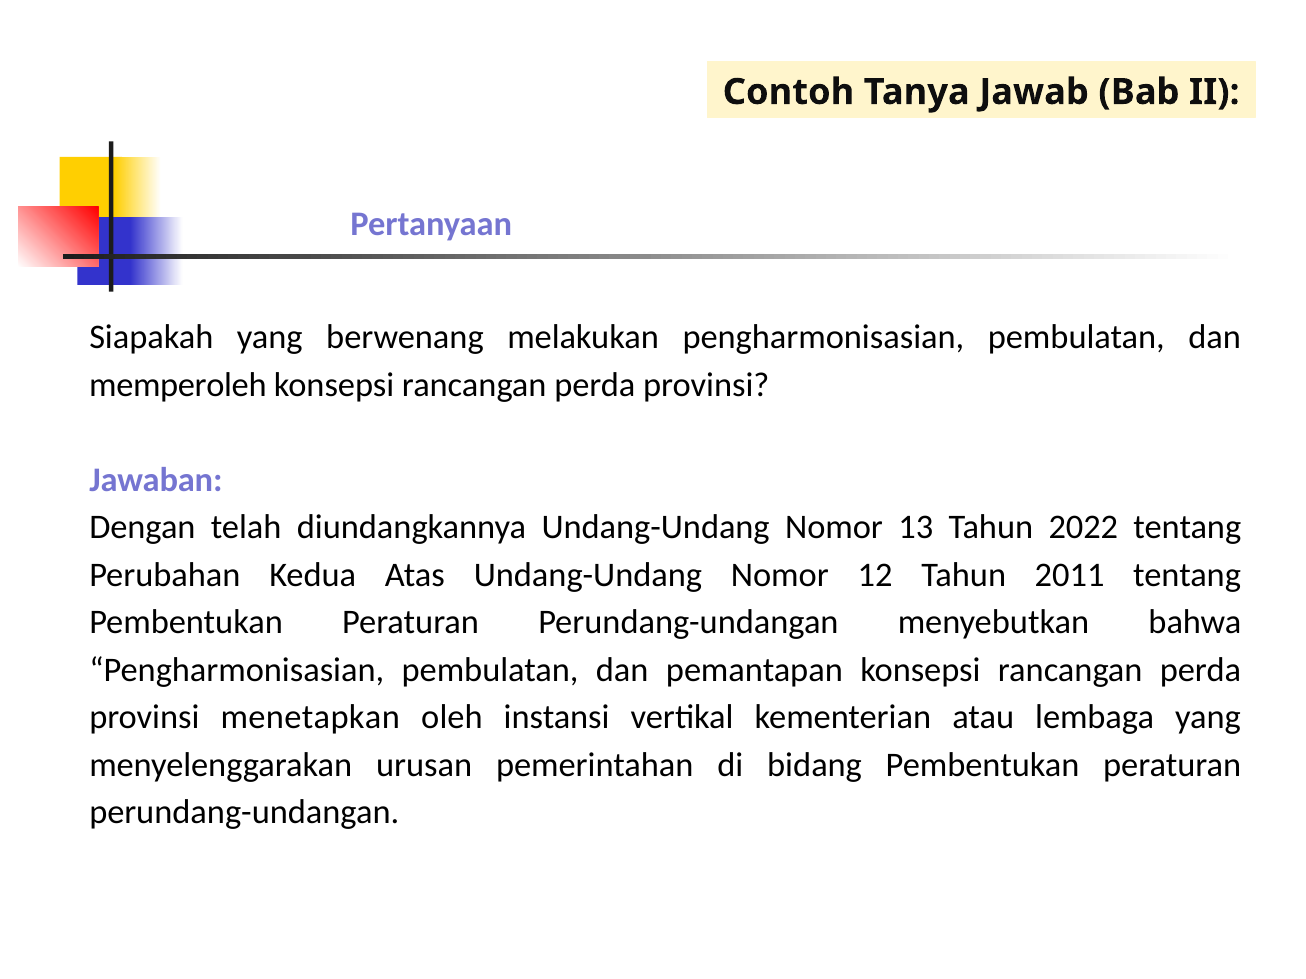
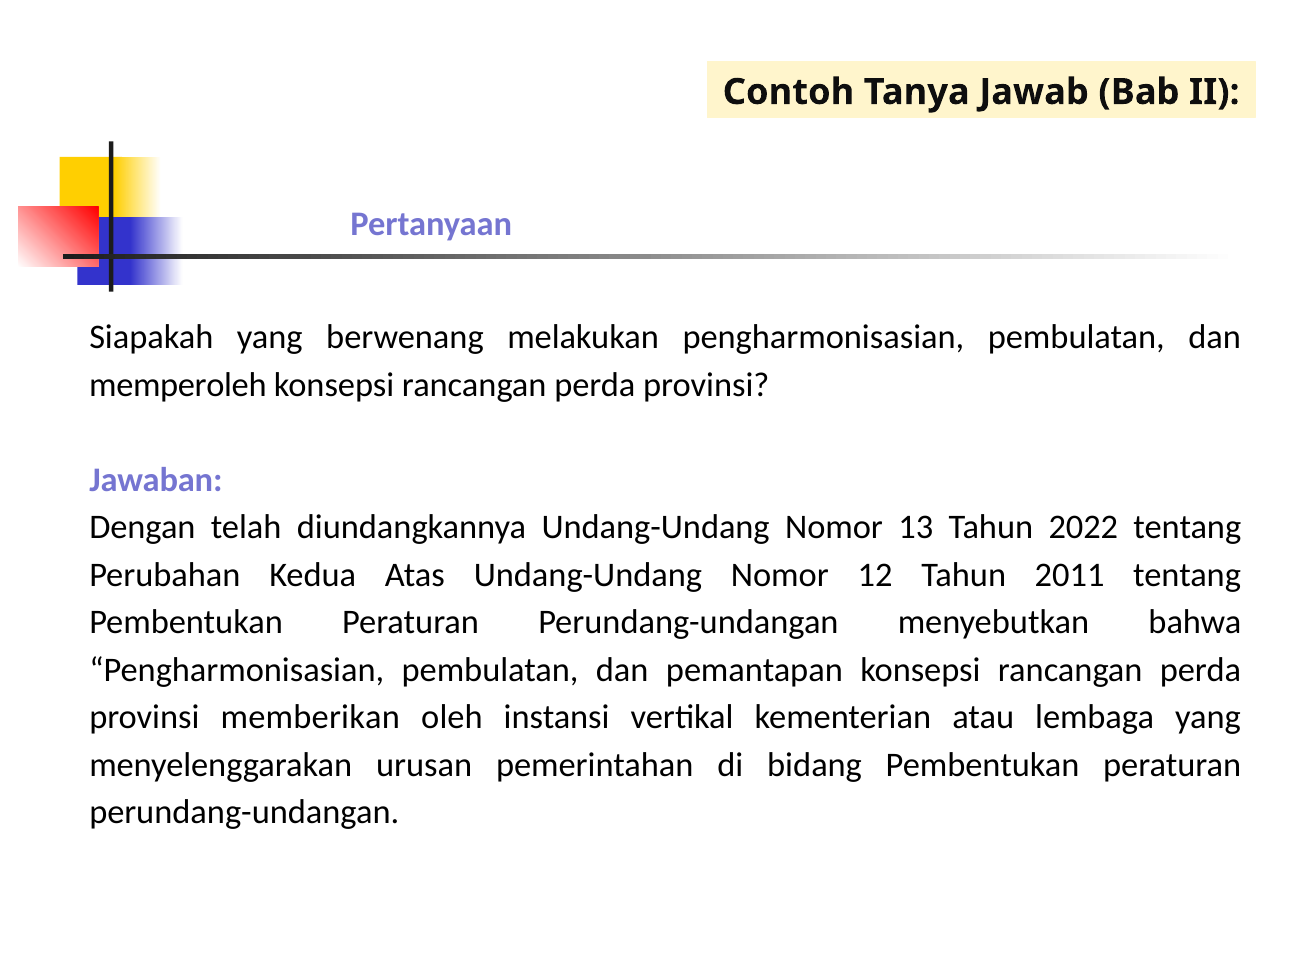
menetapkan: menetapkan -> memberikan
